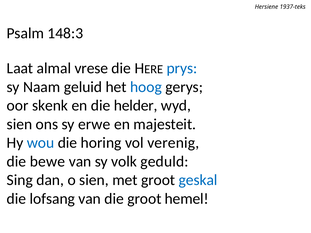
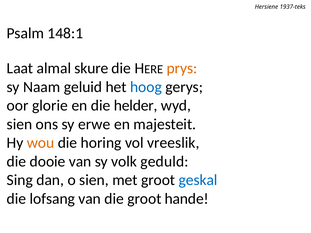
148:3: 148:3 -> 148:1
vrese: vrese -> skure
prys colour: blue -> orange
skenk: skenk -> glorie
wou colour: blue -> orange
verenig: verenig -> vreeslik
bewe: bewe -> dooie
hemel: hemel -> hande
